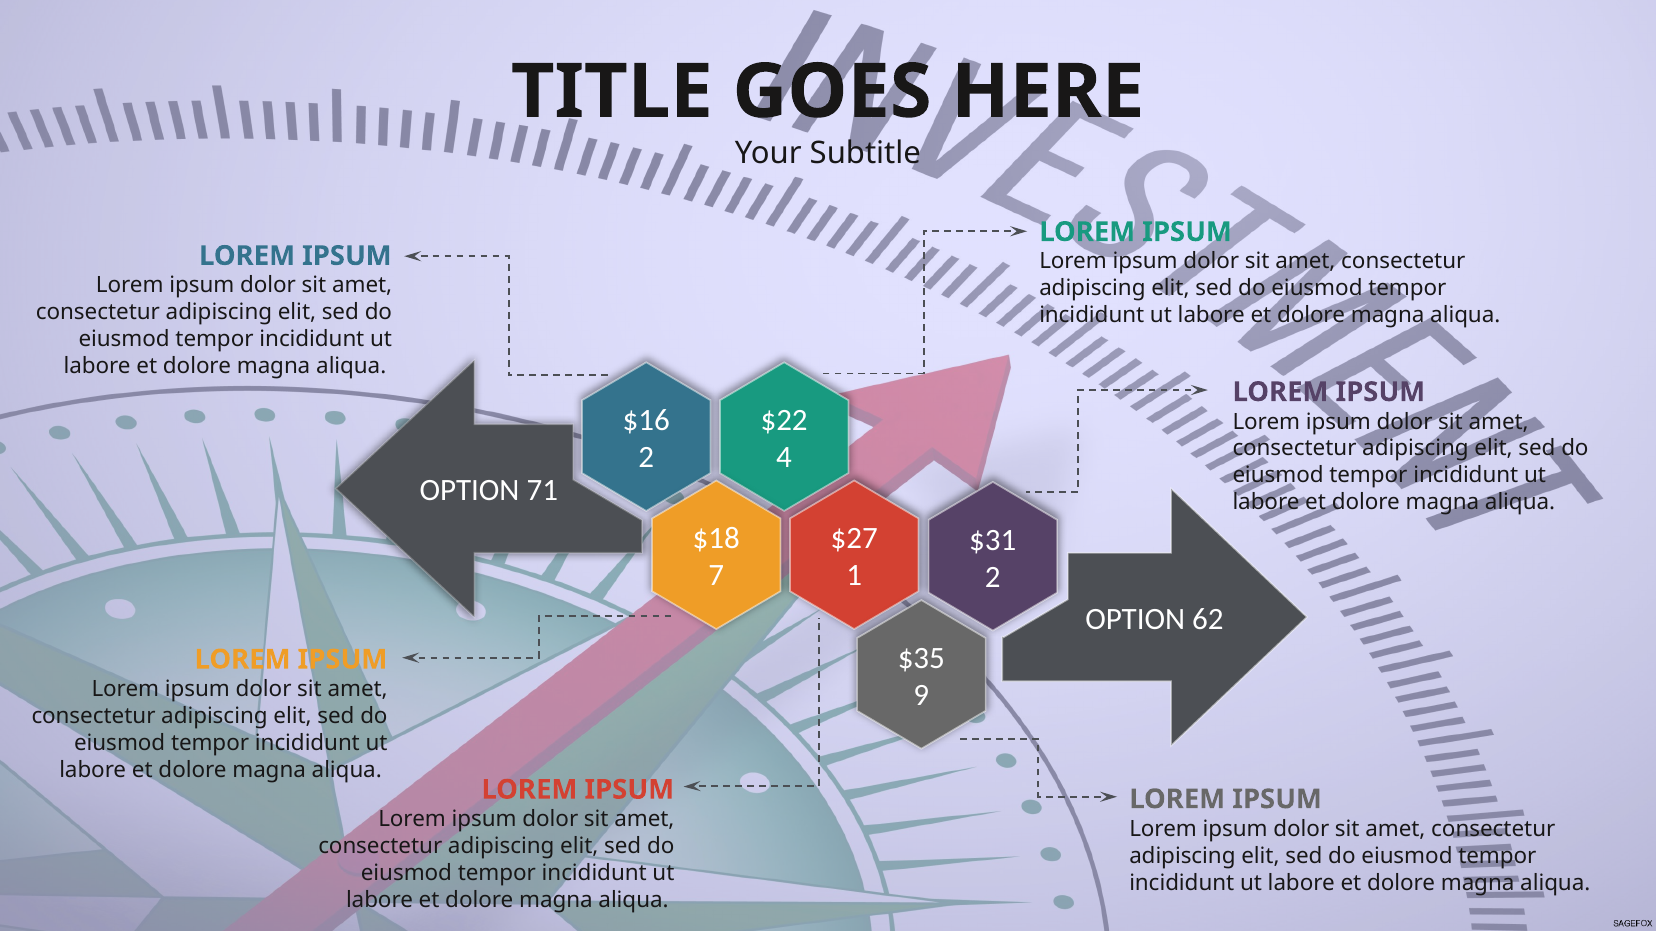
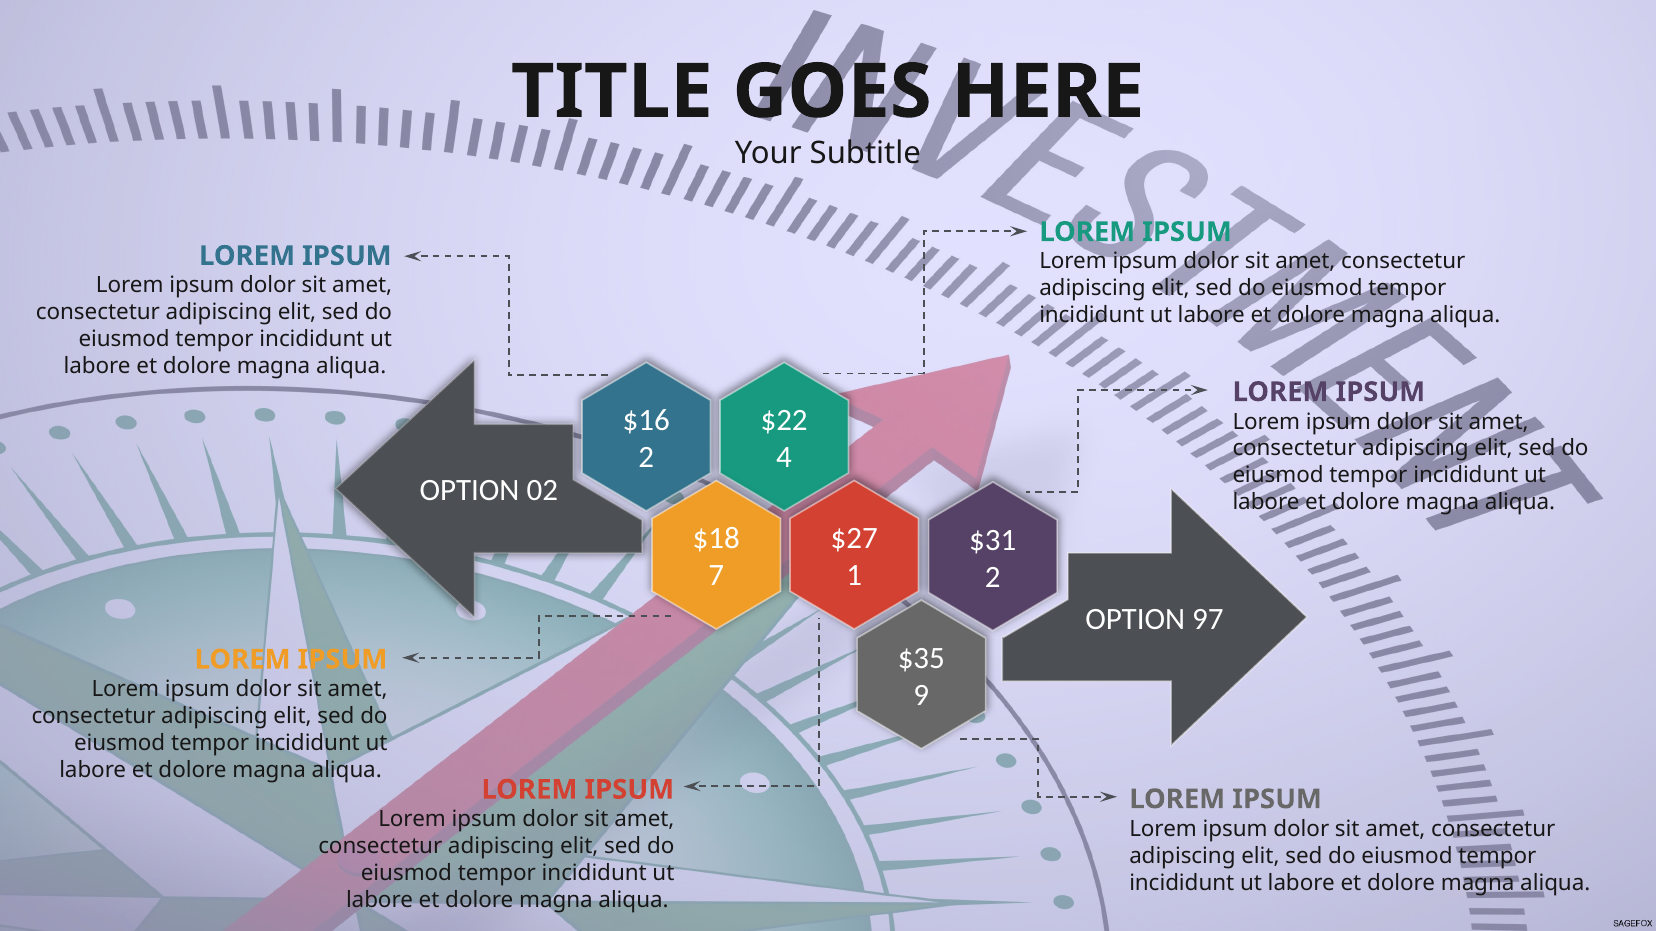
71: 71 -> 02
62: 62 -> 97
